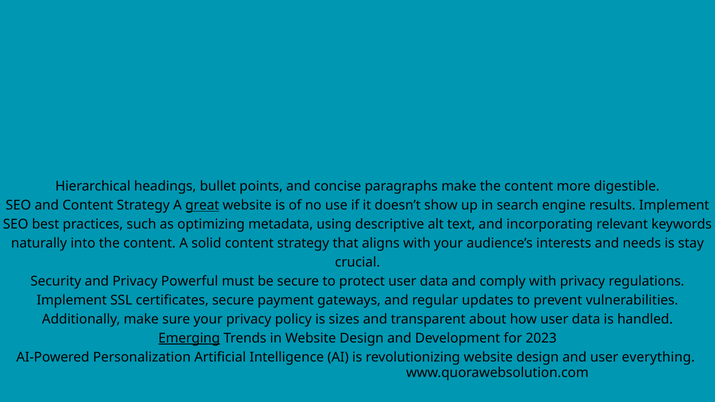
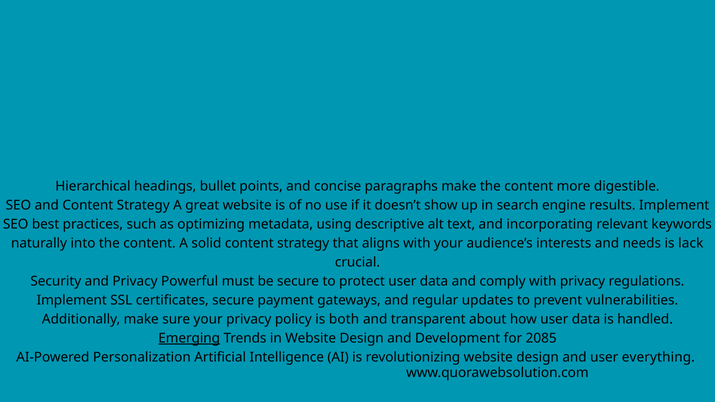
great underline: present -> none
stay: stay -> lack
sizes: sizes -> both
2023: 2023 -> 2085
